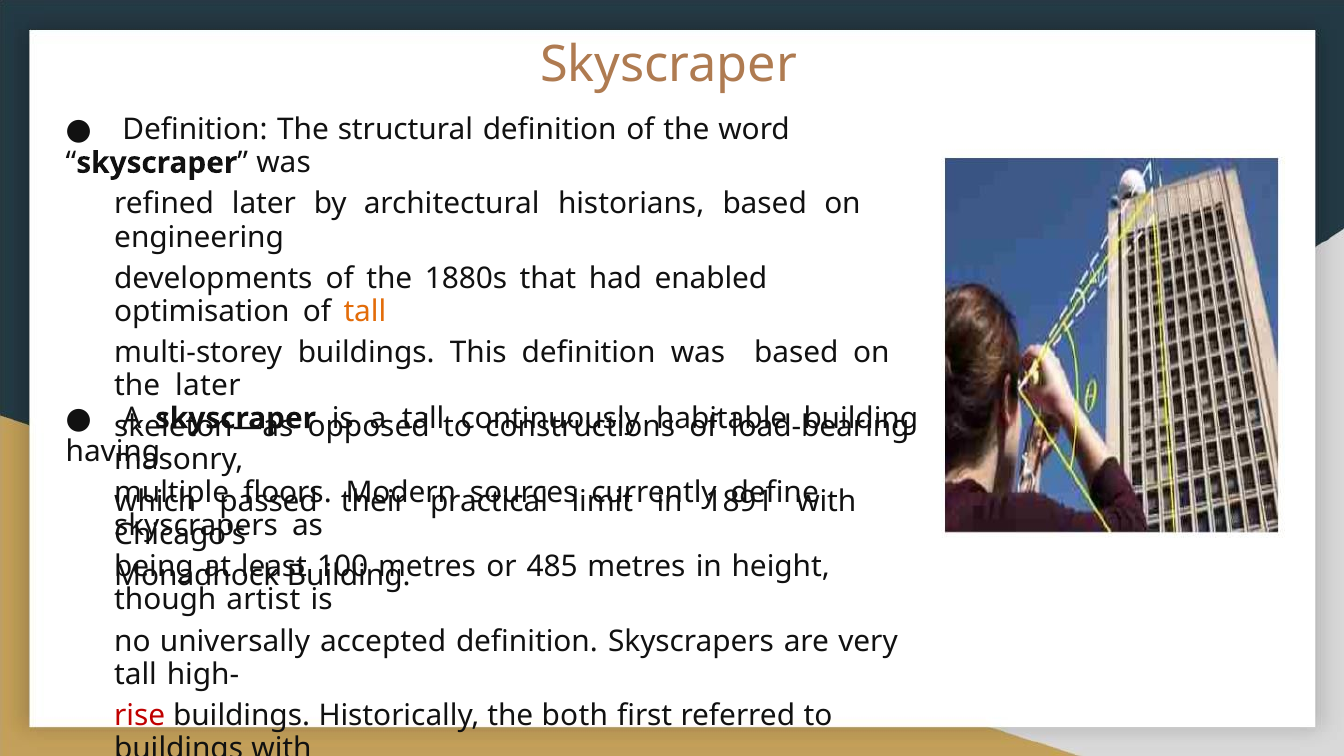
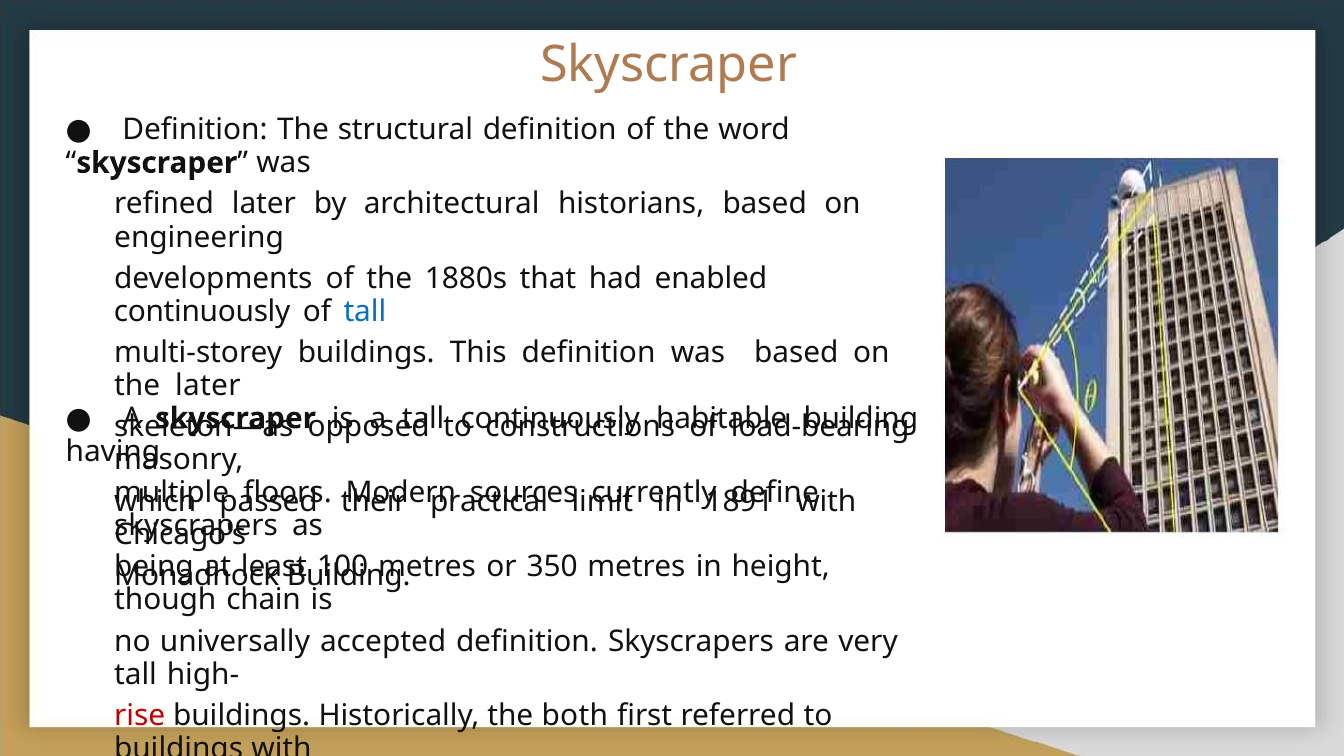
optimisation at (202, 311): optimisation -> continuously
tall at (365, 311) colour: orange -> blue
485: 485 -> 350
artist: artist -> chain
